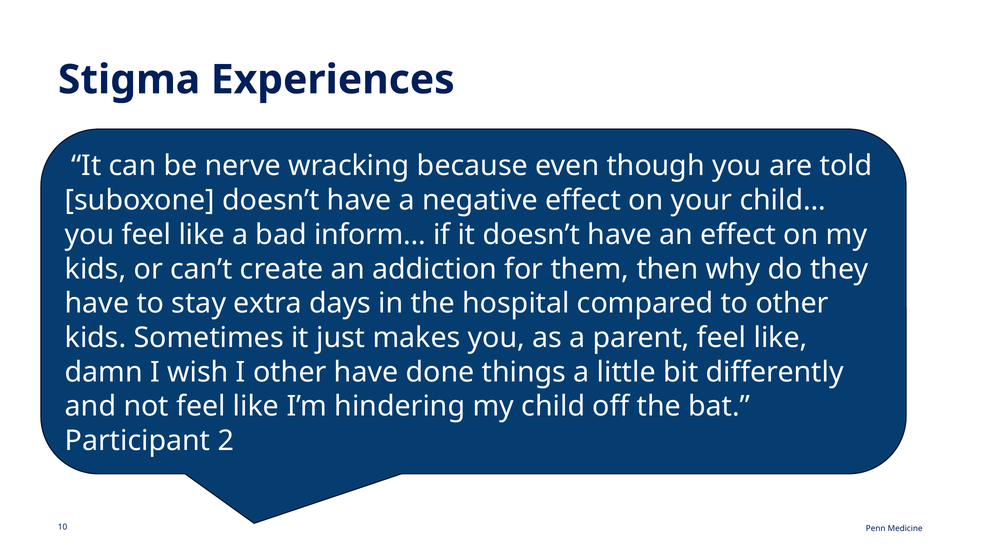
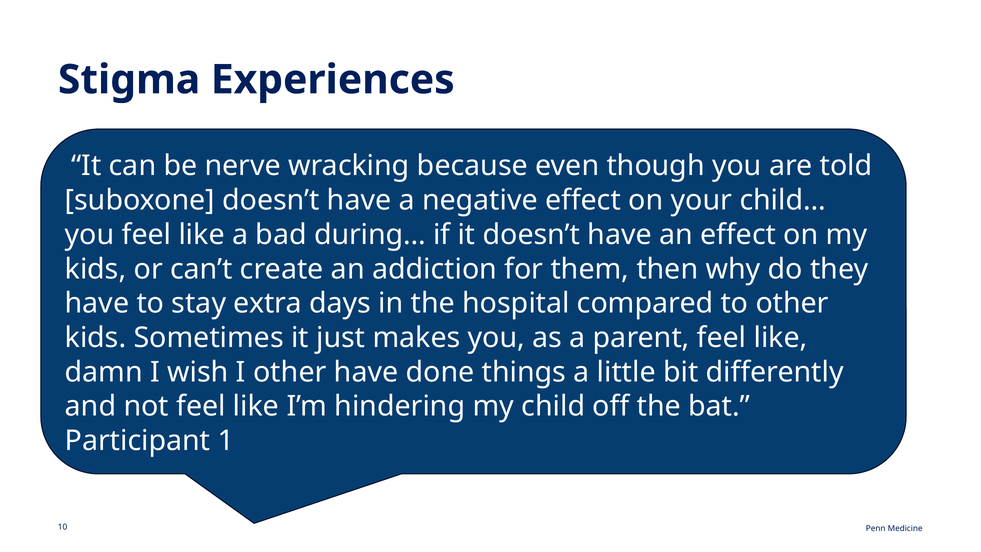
inform…: inform… -> during…
2: 2 -> 1
